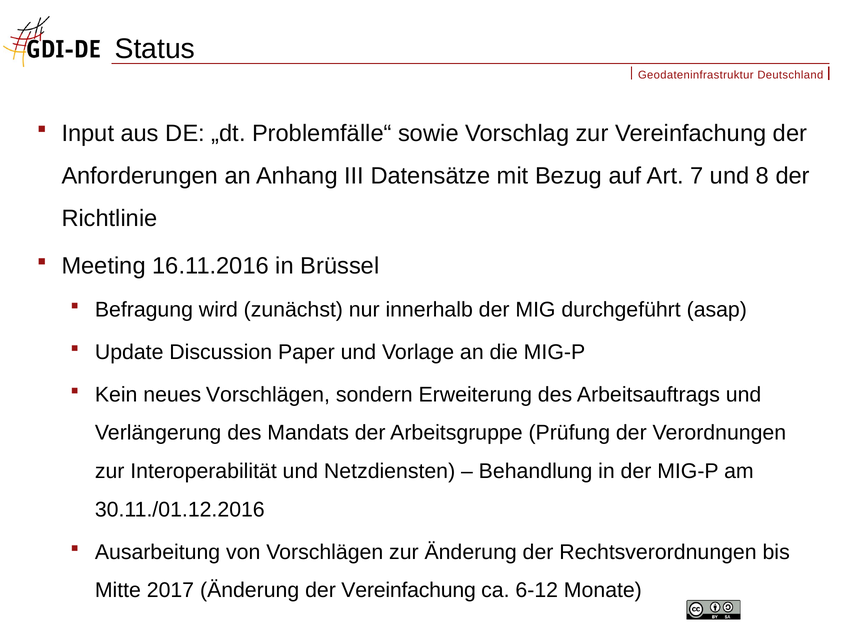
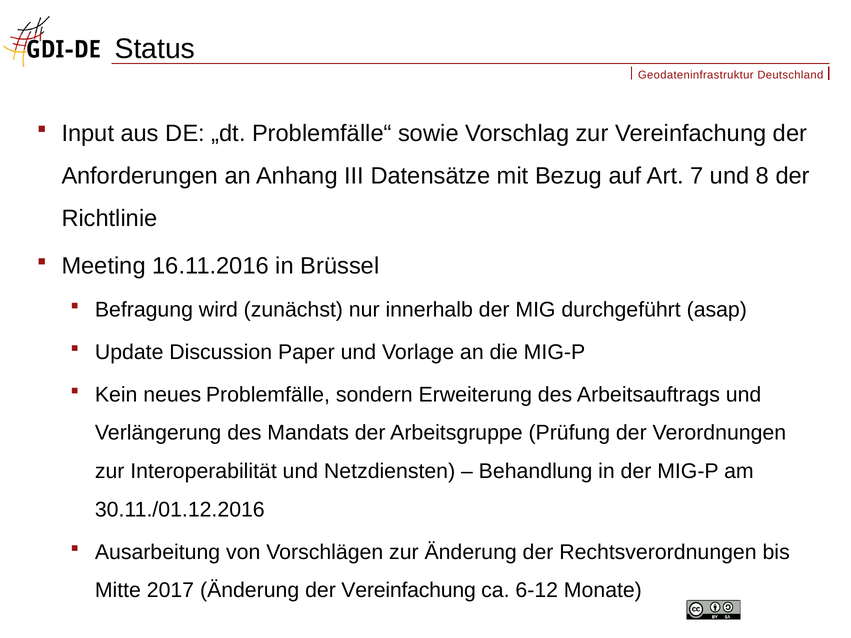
neues Vorschlägen: Vorschlägen -> Problemfälle
